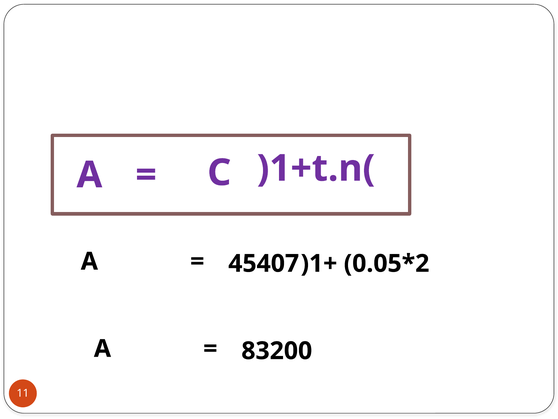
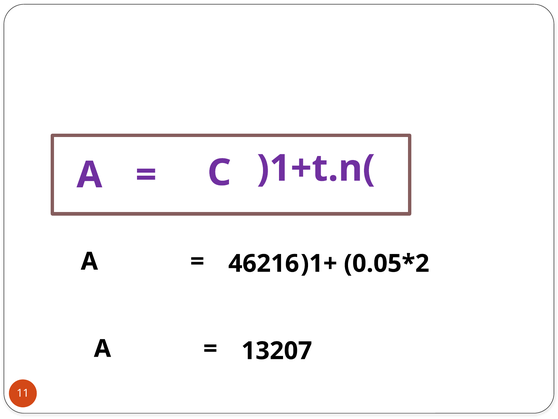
45407: 45407 -> 46216
83200: 83200 -> 13207
